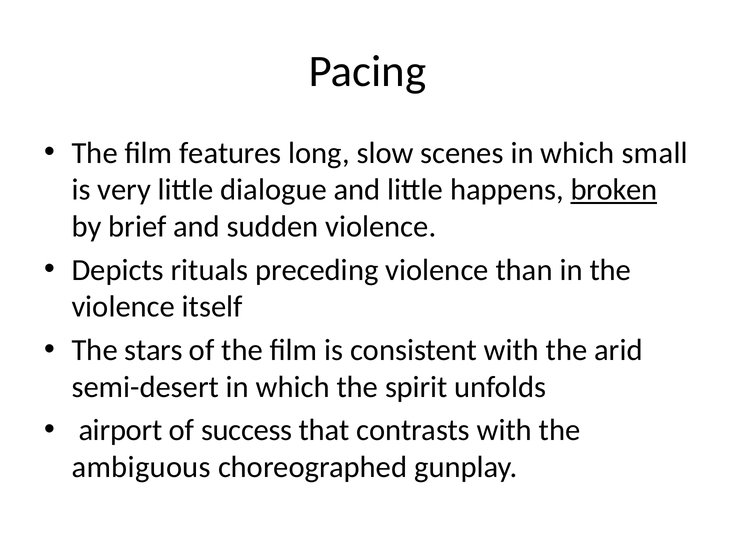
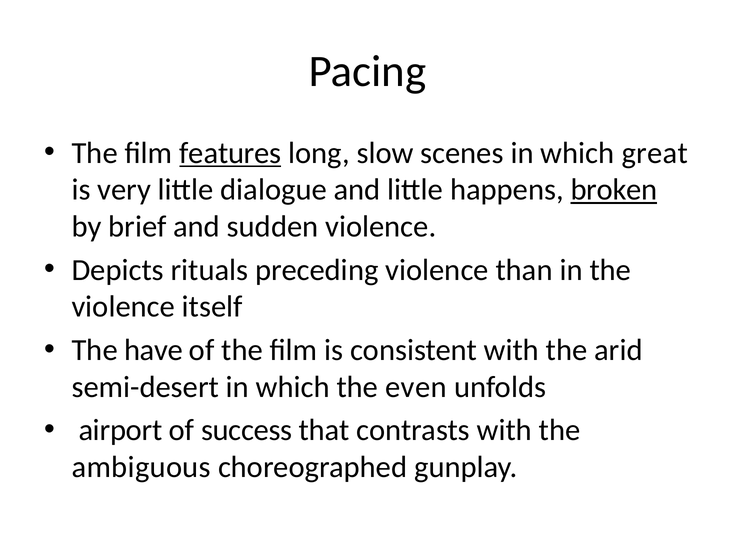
features underline: none -> present
small: small -> great
stars: stars -> have
spirit: spirit -> even
